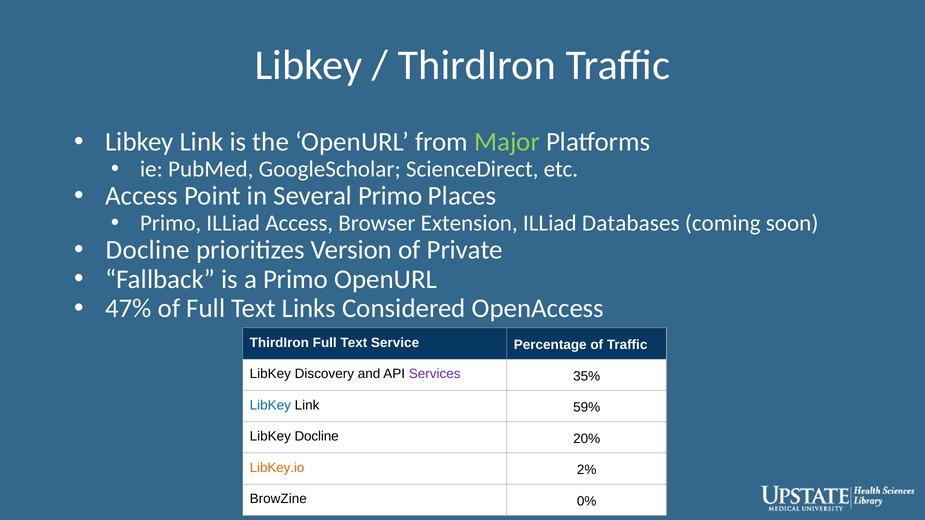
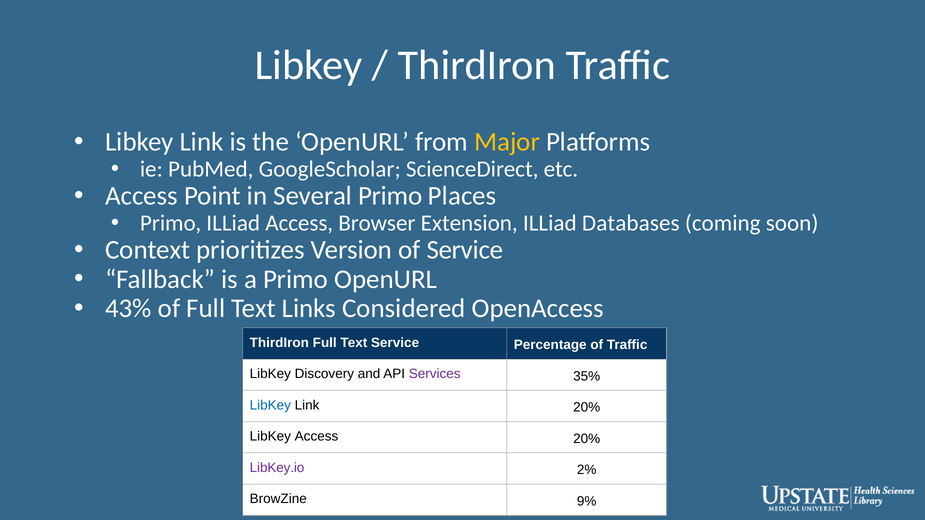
Major colour: light green -> yellow
Docline at (148, 250): Docline -> Context
of Private: Private -> Service
47%: 47% -> 43%
Link 59%: 59% -> 20%
LibKey Docline: Docline -> Access
LibKey.io colour: orange -> purple
0%: 0% -> 9%
